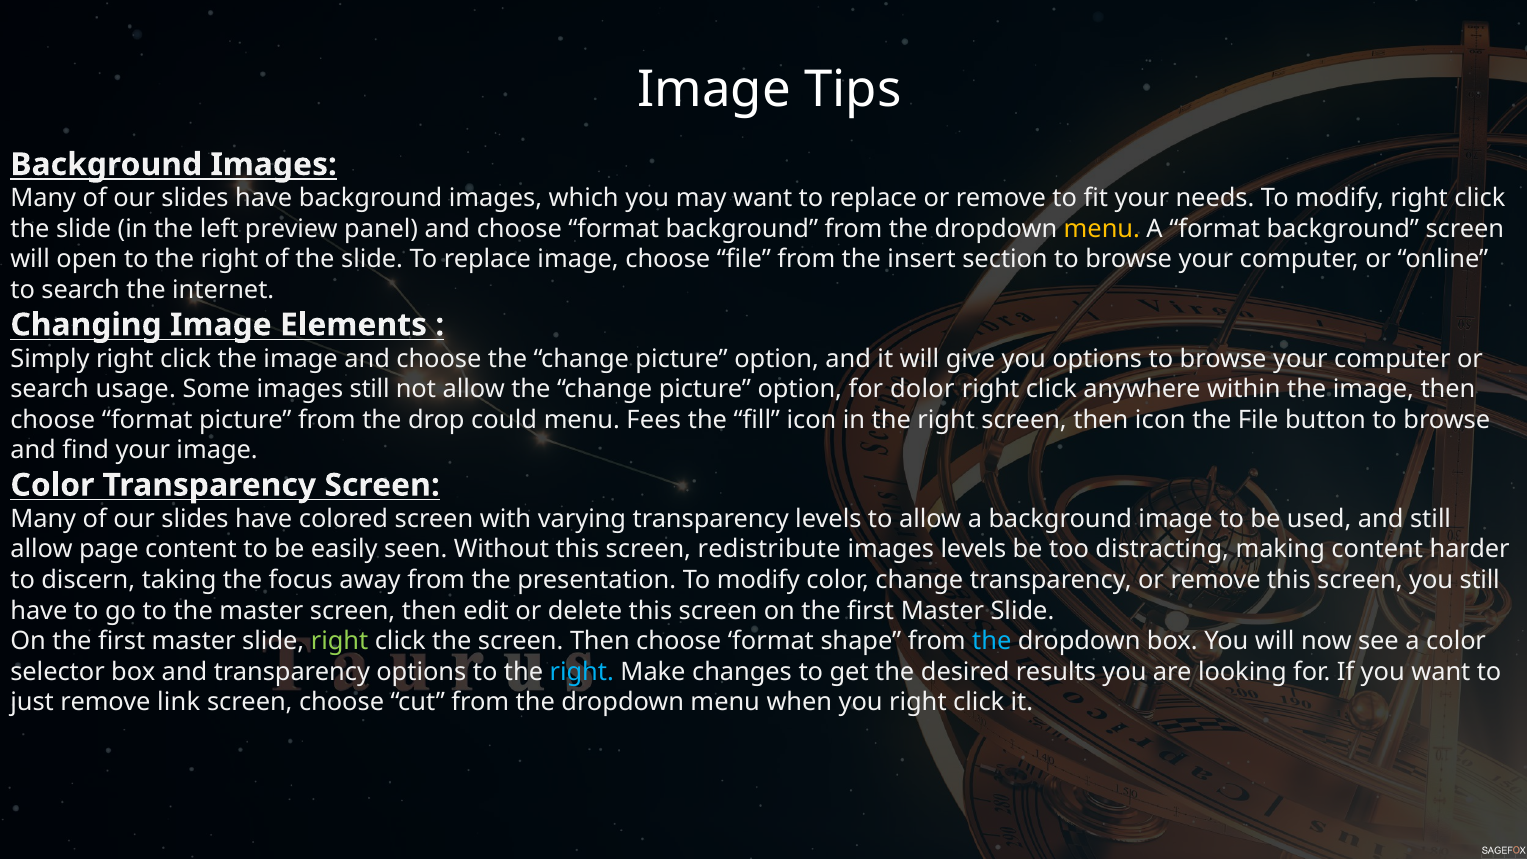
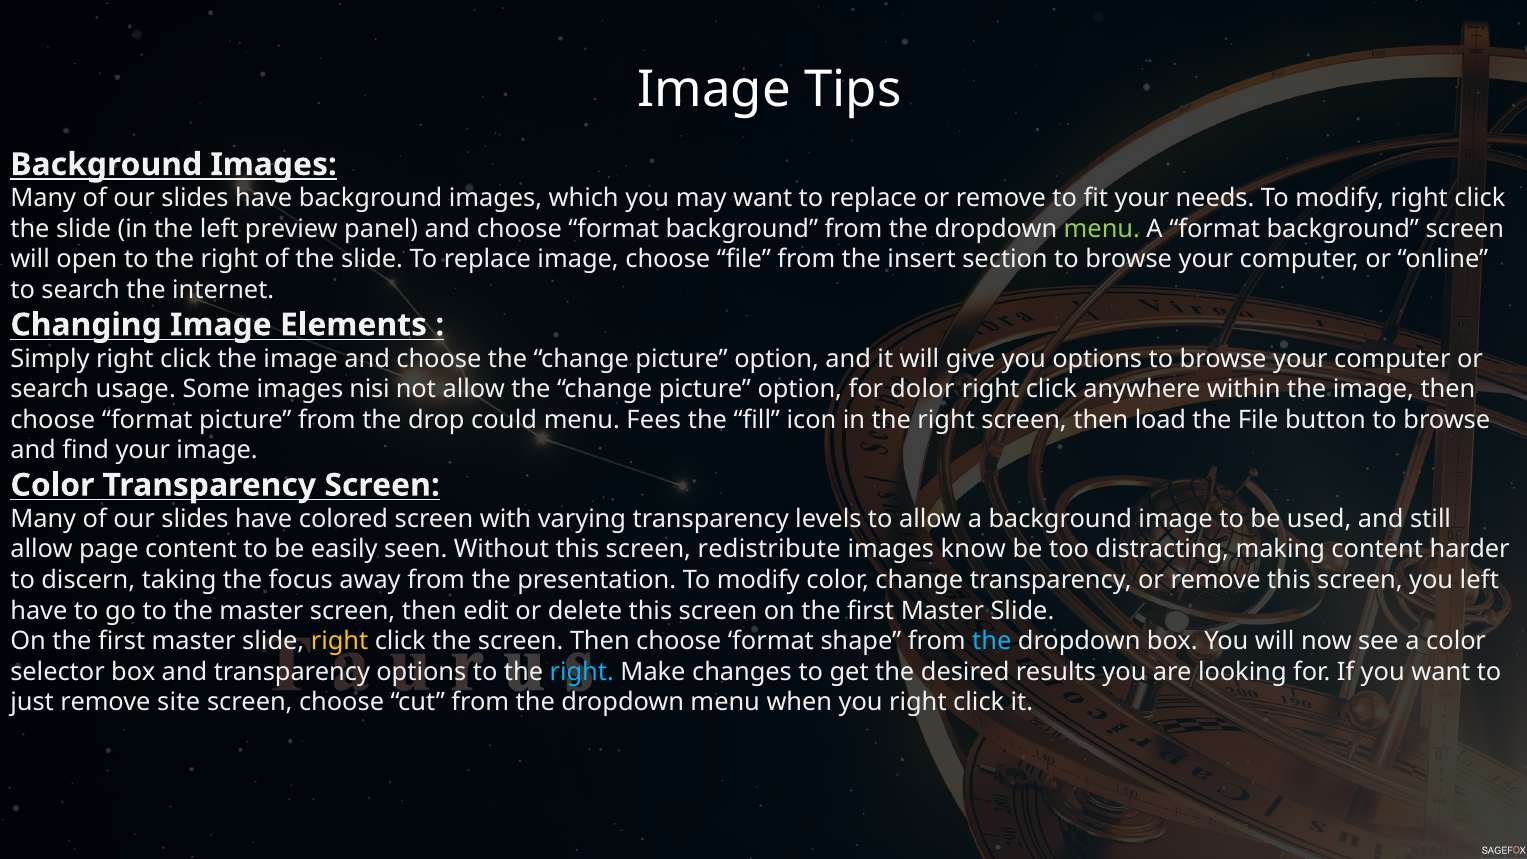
menu at (1102, 229) colour: yellow -> light green
images still: still -> nisi
then icon: icon -> load
images levels: levels -> know
you still: still -> left
right at (340, 641) colour: light green -> yellow
link: link -> site
